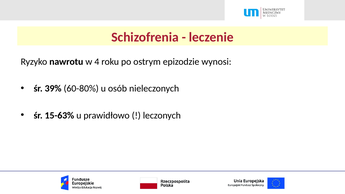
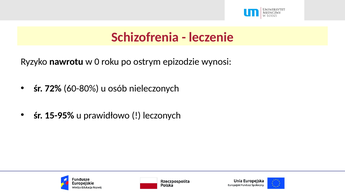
4: 4 -> 0
39%: 39% -> 72%
15-63%: 15-63% -> 15-95%
